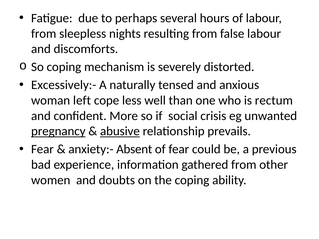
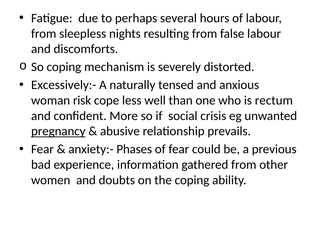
left: left -> risk
abusive underline: present -> none
Absent: Absent -> Phases
